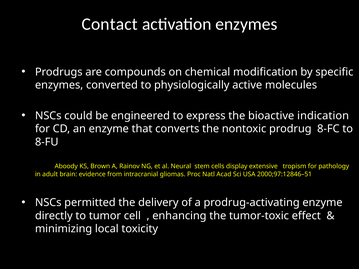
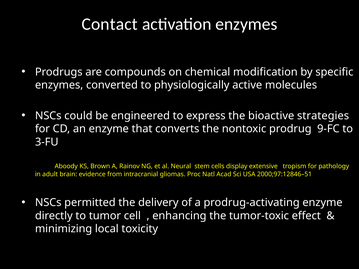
indication: indication -> strategies
8-FC: 8-FC -> 9-FC
8-FU: 8-FU -> 3-FU
